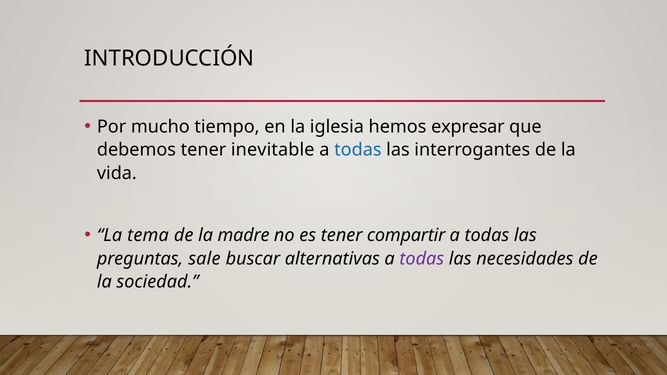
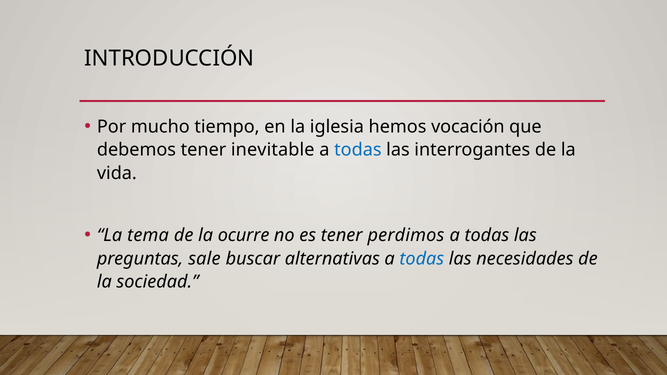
expresar: expresar -> vocación
madre: madre -> ocurre
compartir: compartir -> perdimos
todas at (422, 259) colour: purple -> blue
